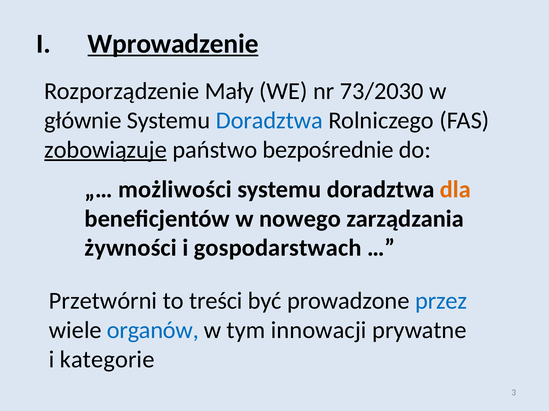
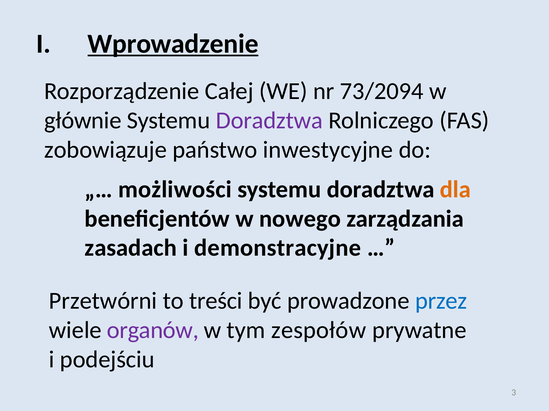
Mały: Mały -> Całej
73/2030: 73/2030 -> 73/2094
Doradztwa at (269, 121) colour: blue -> purple
zobowiązuje underline: present -> none
bezpośrednie: bezpośrednie -> inwestycyjne
żywności: żywności -> zasadach
gospodarstwach: gospodarstwach -> demonstracyjne
organów colour: blue -> purple
innowacji: innowacji -> zespołów
kategorie: kategorie -> podejściu
